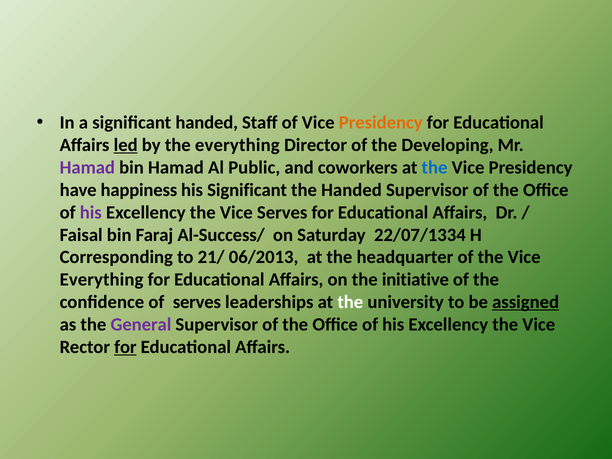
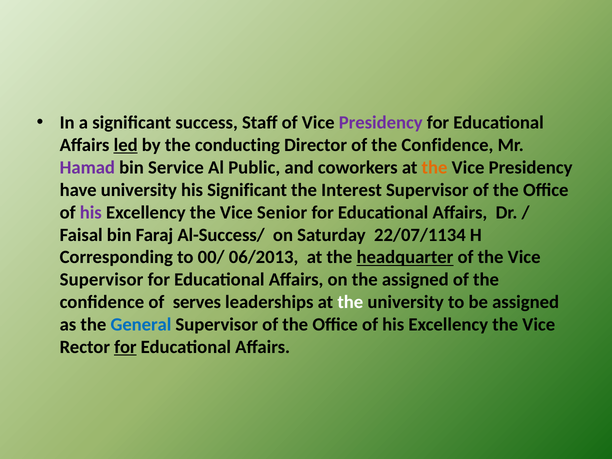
significant handed: handed -> success
Presidency at (381, 123) colour: orange -> purple
the everything: everything -> conducting
Director of the Developing: Developing -> Confidence
bin Hamad: Hamad -> Service
the at (435, 168) colour: blue -> orange
have happiness: happiness -> university
the Handed: Handed -> Interest
Vice Serves: Serves -> Senior
22/07/1334: 22/07/1334 -> 22/07/1134
21/: 21/ -> 00/
headquarter underline: none -> present
Everything at (102, 280): Everything -> Supervisor
the initiative: initiative -> assigned
assigned at (526, 302) underline: present -> none
General colour: purple -> blue
